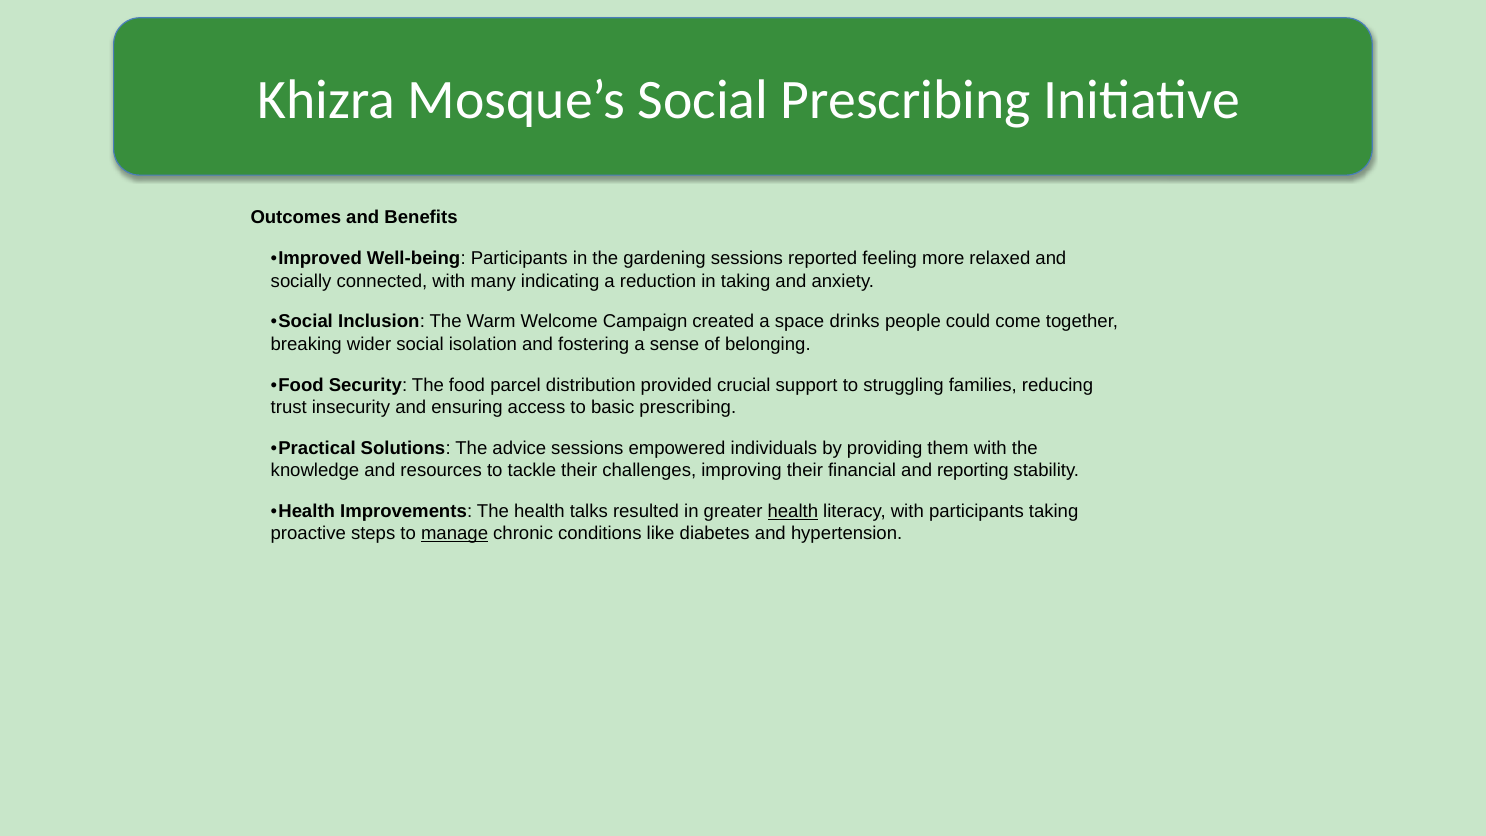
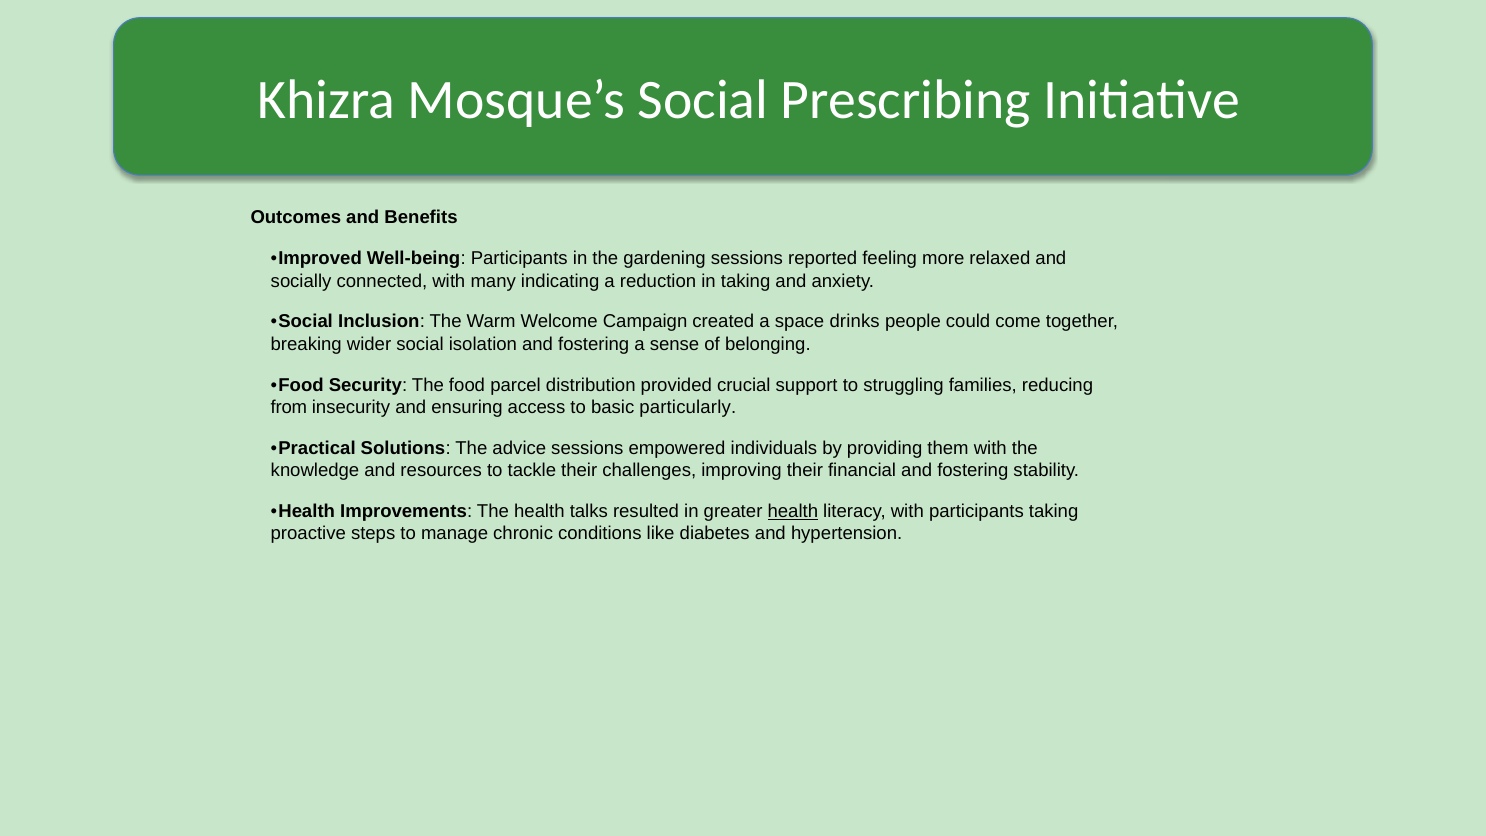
trust: trust -> from
basic prescribing: prescribing -> particularly
financial and reporting: reporting -> fostering
manage underline: present -> none
